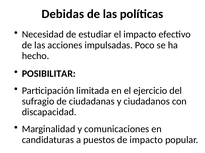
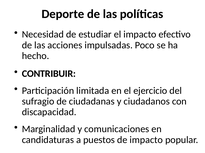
Debidas: Debidas -> Deporte
POSIBILITAR: POSIBILITAR -> CONTRIBUIR
